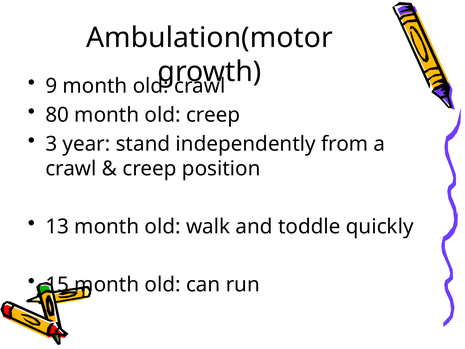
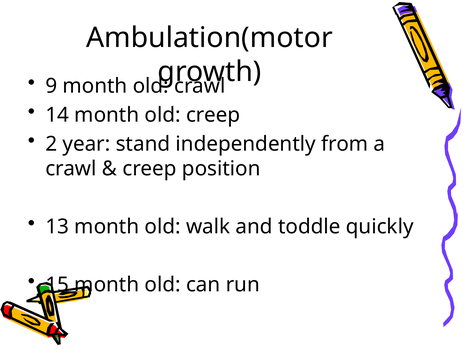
80: 80 -> 14
3: 3 -> 2
